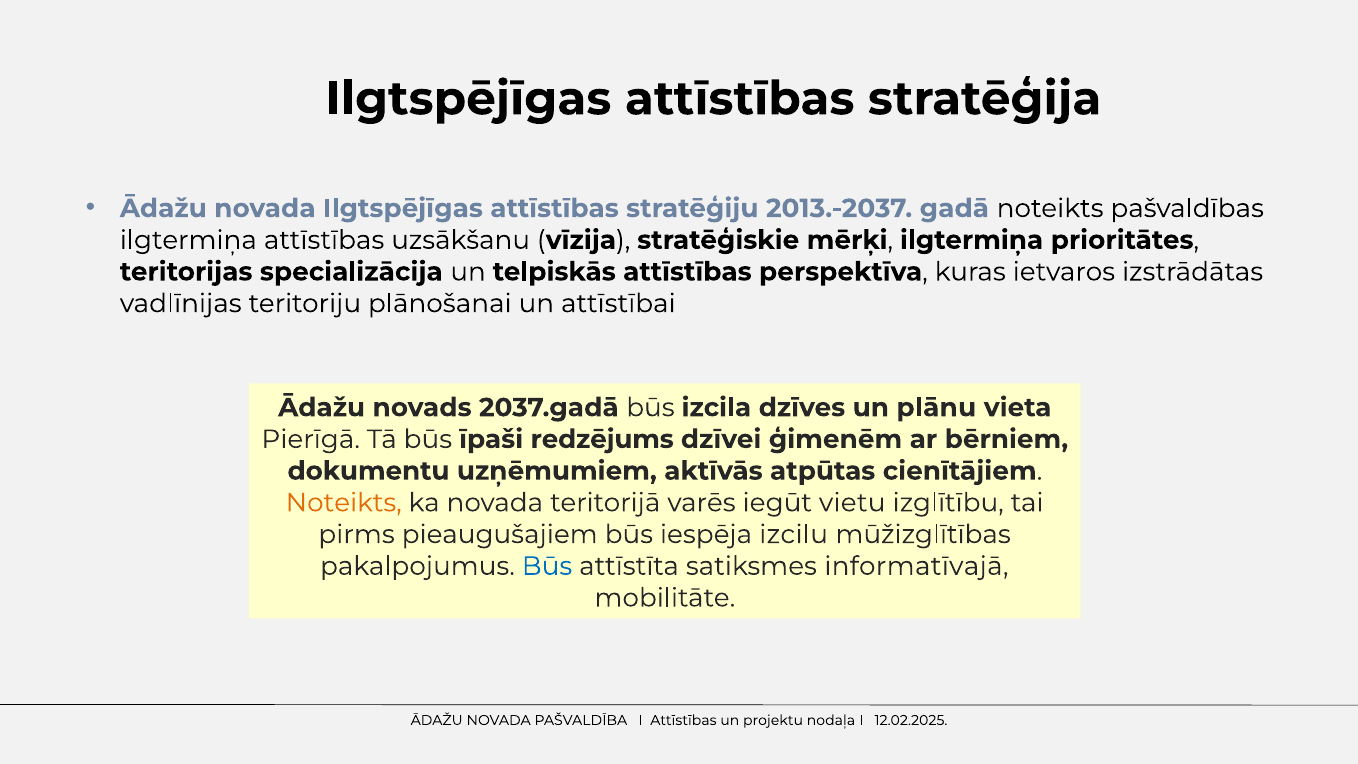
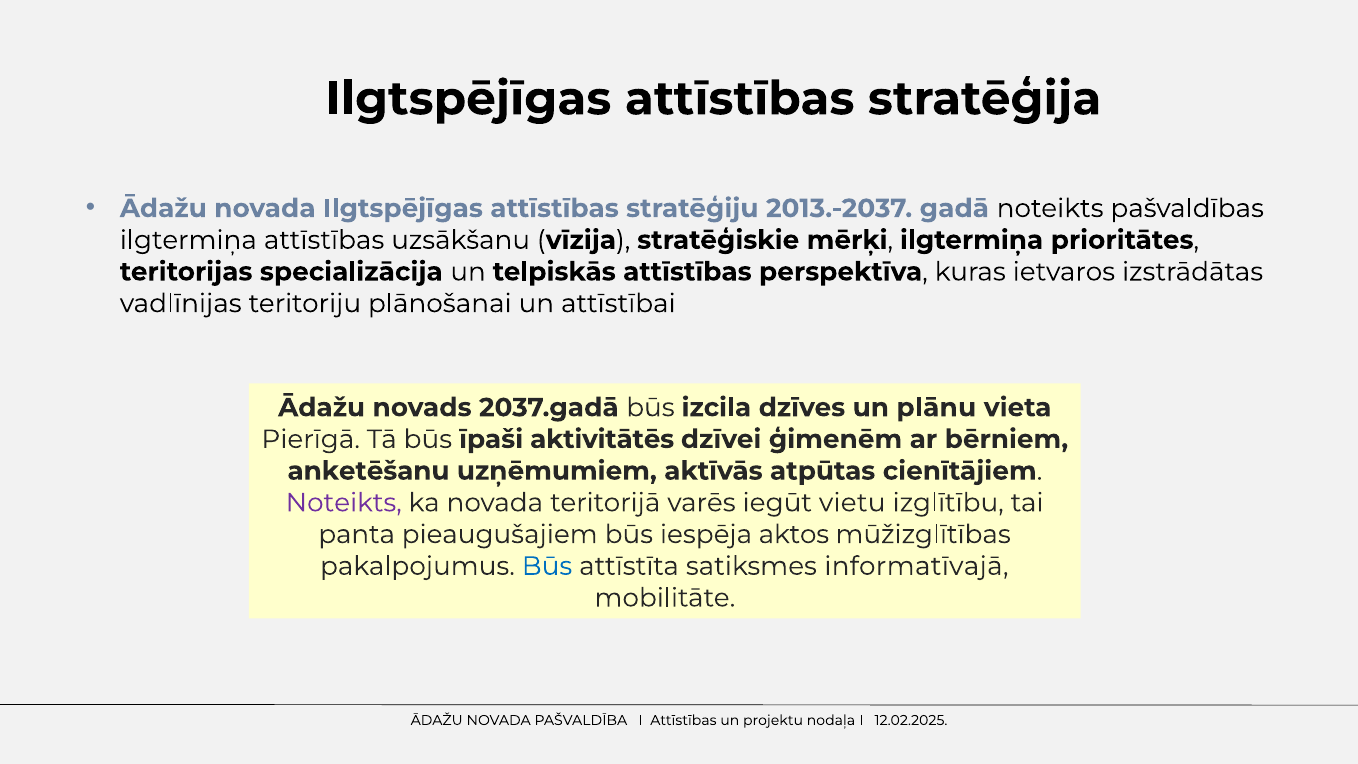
redzējums: redzējums -> aktivitātēs
dokumentu: dokumentu -> anketēšanu
Noteikts at (344, 503) colour: orange -> purple
pirms: pirms -> panta
izcilu: izcilu -> aktos
